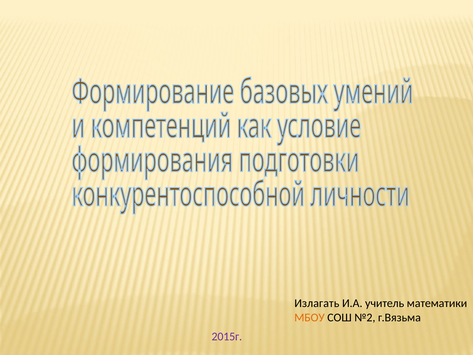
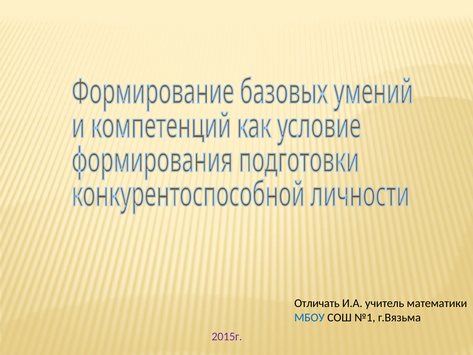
Излагать: Излагать -> Отличать
МБОУ colour: orange -> blue
№2: №2 -> №1
